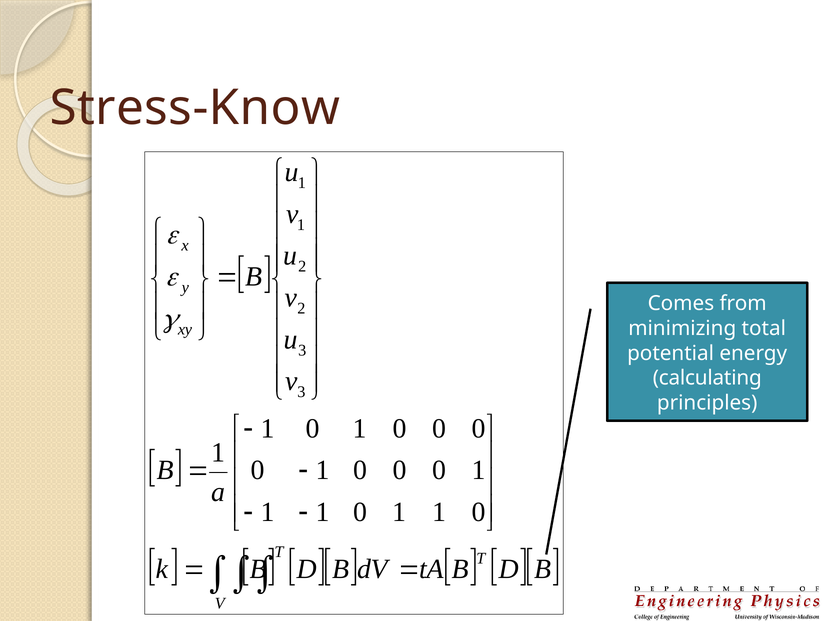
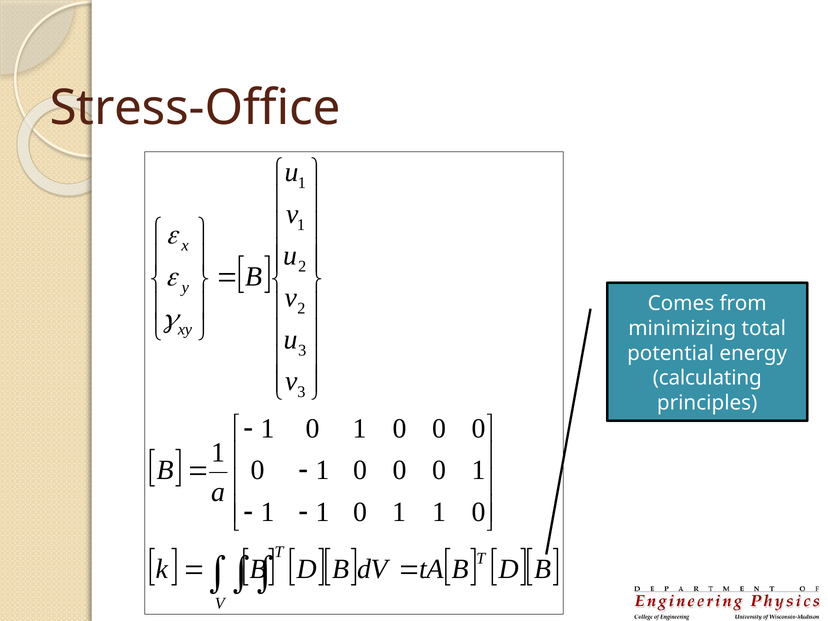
Stress-Know: Stress-Know -> Stress-Office
